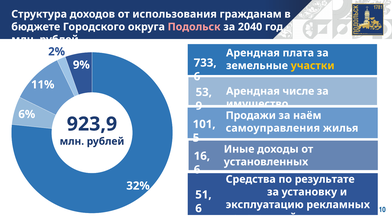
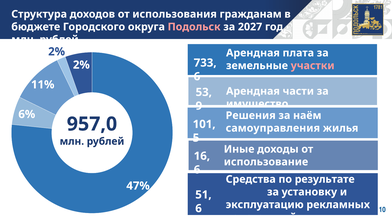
2040: 2040 -> 2027
9% at (81, 65): 9% -> 2%
участки colour: yellow -> pink
числе: числе -> части
Продажи: Продажи -> Решения
923,9: 923,9 -> 957,0
установленных: установленных -> использование
32%: 32% -> 47%
